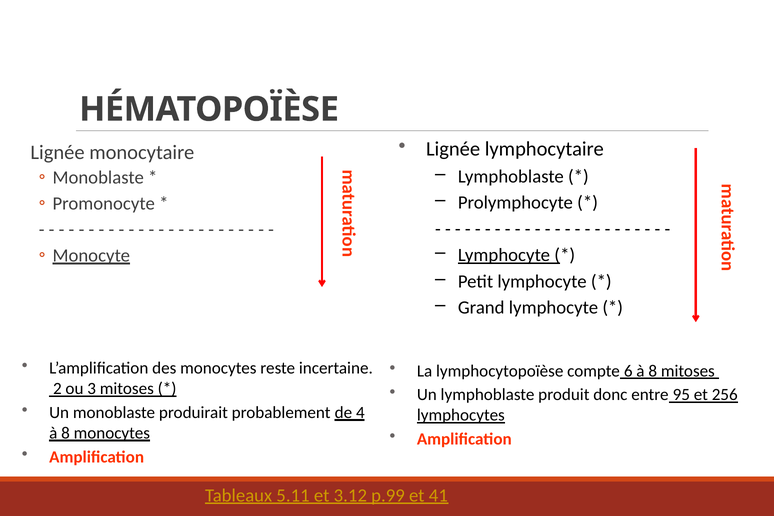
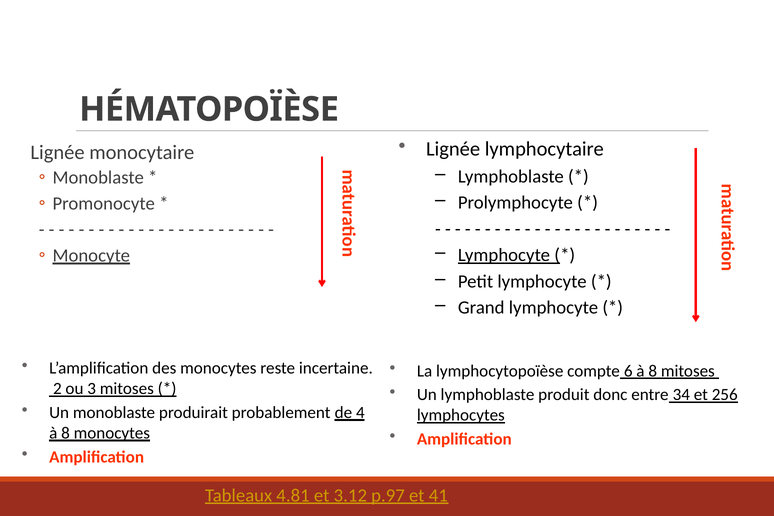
95: 95 -> 34
5.11: 5.11 -> 4.81
p.99: p.99 -> p.97
